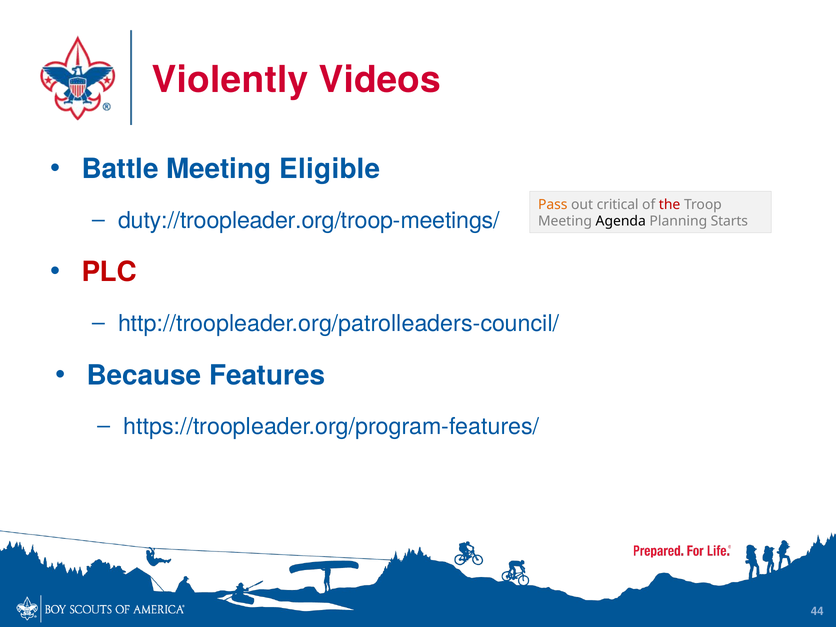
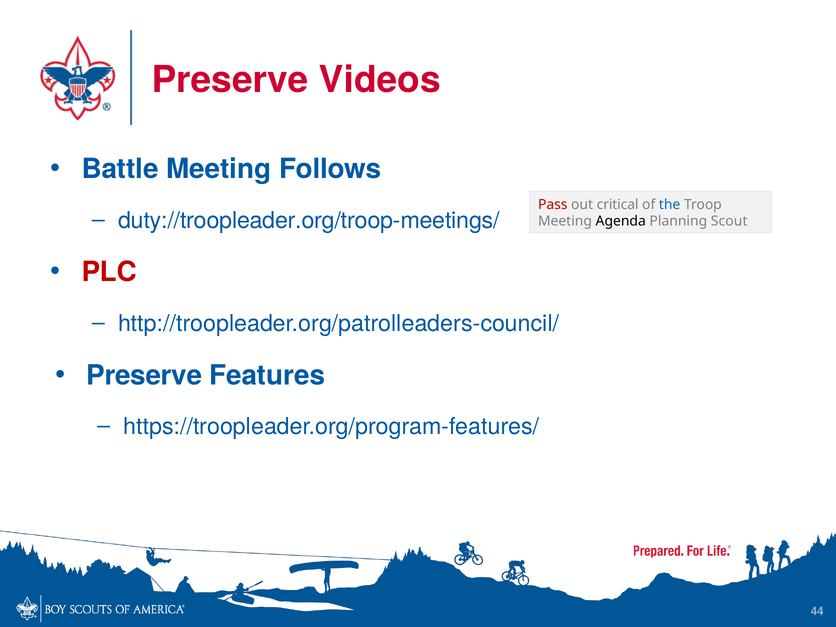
Violently at (230, 80): Violently -> Preserve
Eligible: Eligible -> Follows
Pass colour: orange -> red
the colour: red -> blue
Starts: Starts -> Scout
Because at (144, 375): Because -> Preserve
